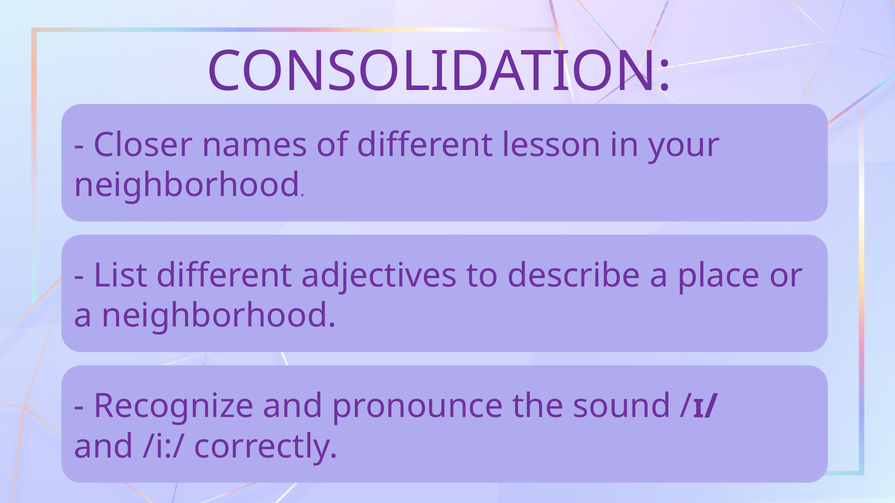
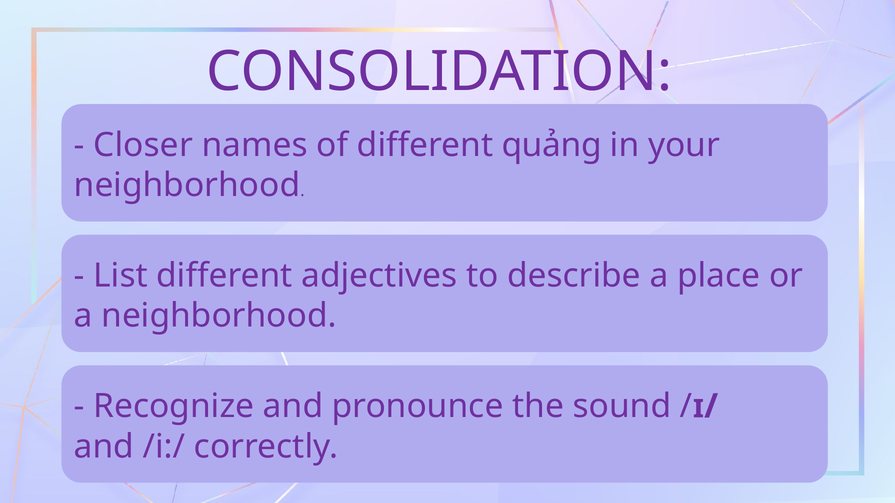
lesson: lesson -> quảng
